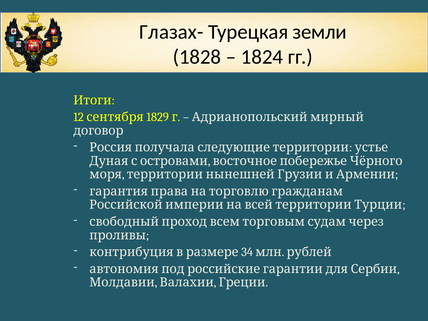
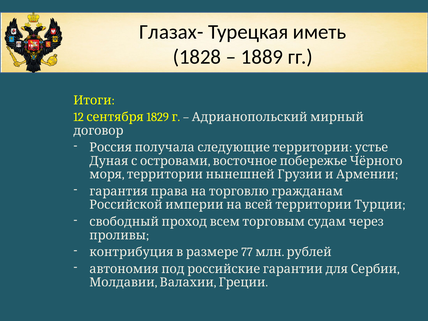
земли: земли -> иметь
1824: 1824 -> 1889
34: 34 -> 77
